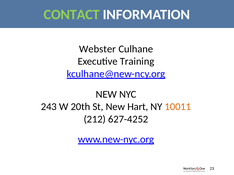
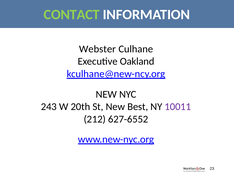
Training: Training -> Oakland
Hart: Hart -> Best
10011 colour: orange -> purple
627-4252: 627-4252 -> 627-6552
